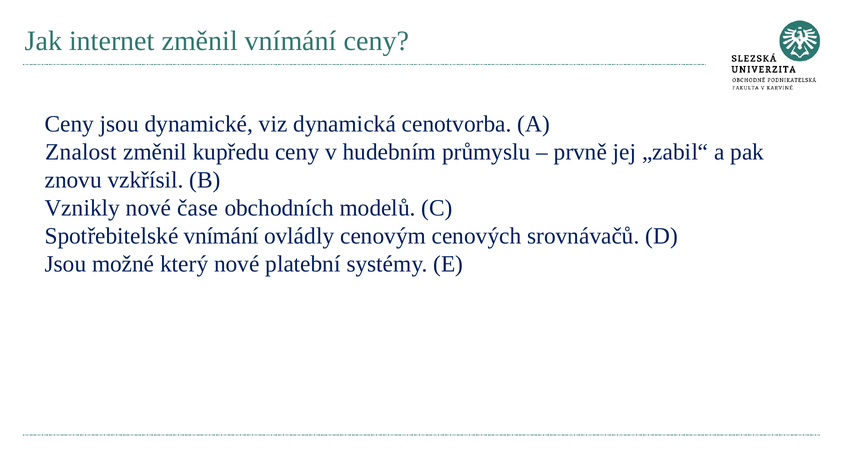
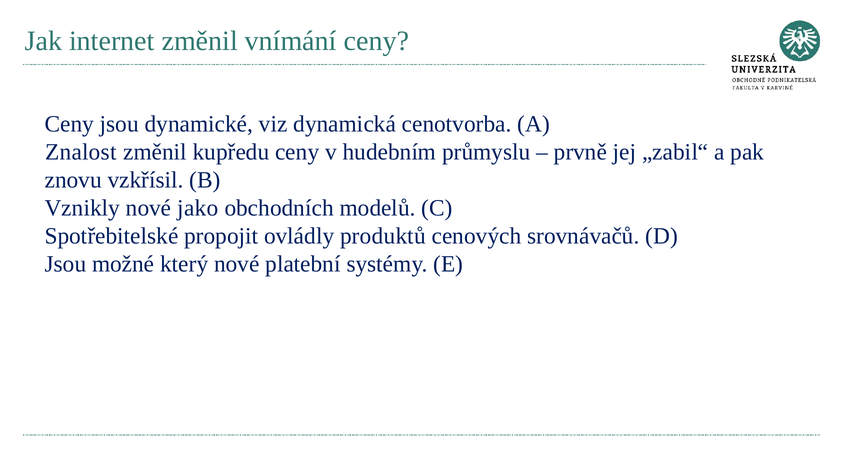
čase: čase -> jako
Spotřebitelské vnímání: vnímání -> propojit
cenovým: cenovým -> produktů
